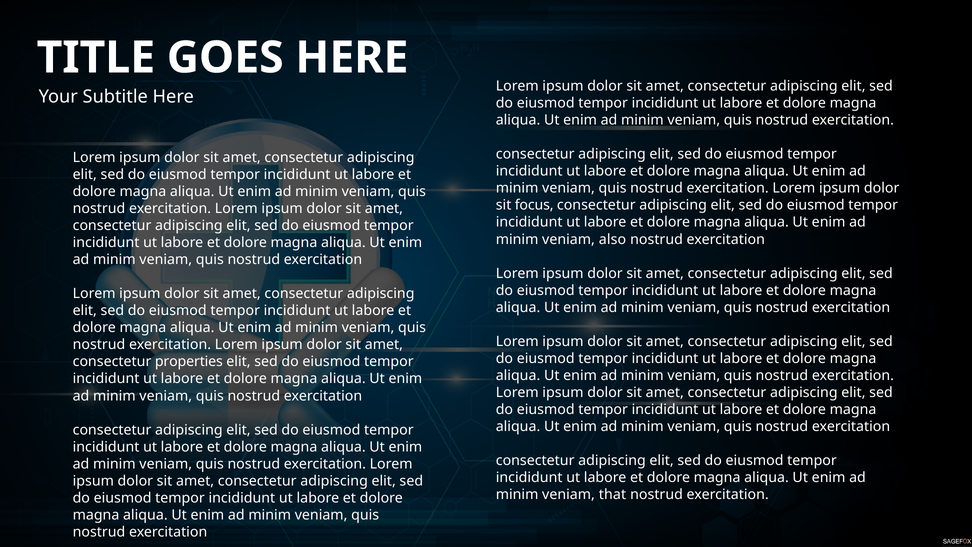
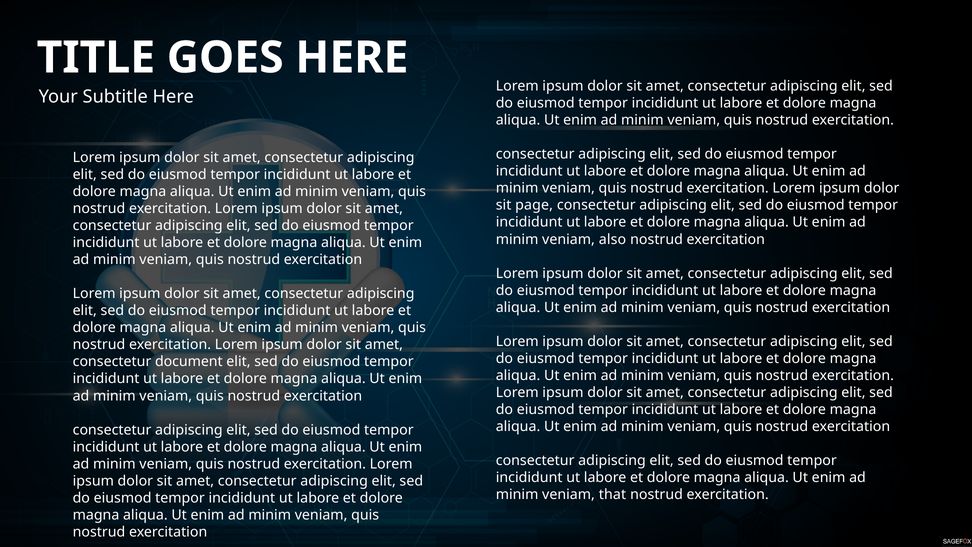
focus: focus -> page
properties: properties -> document
